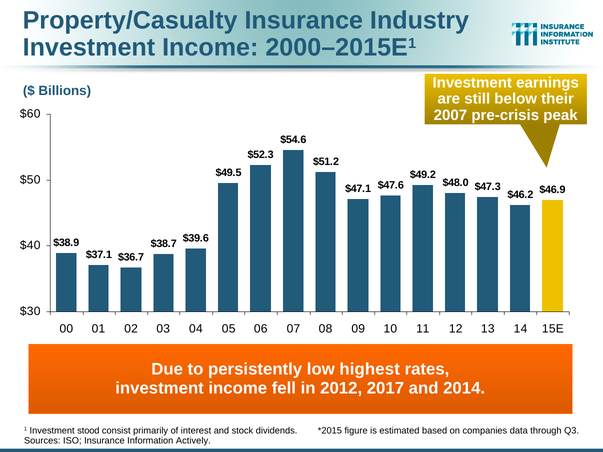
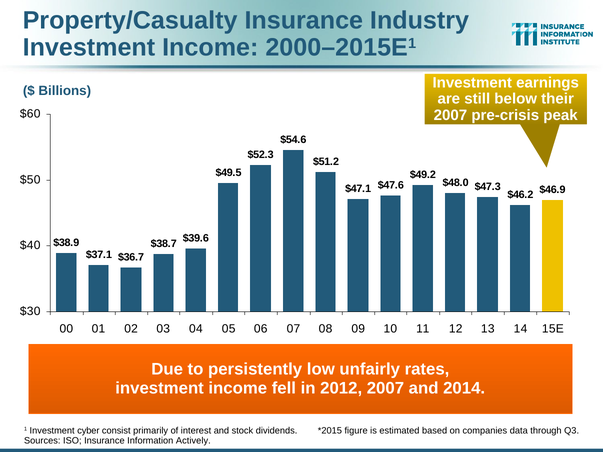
highest: highest -> unfairly
2012 2017: 2017 -> 2007
stood: stood -> cyber
